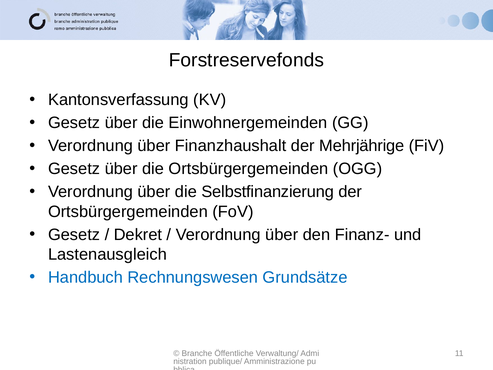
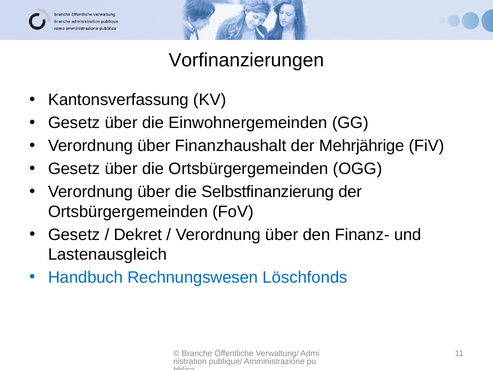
Forstreservefonds: Forstreservefonds -> Vorfinanzierungen
Grundsätze: Grundsätze -> Löschfonds
